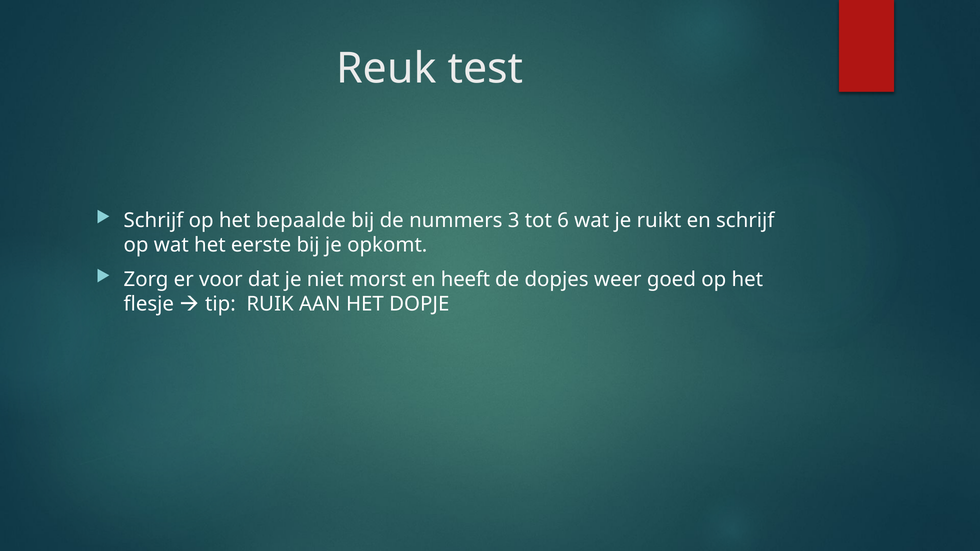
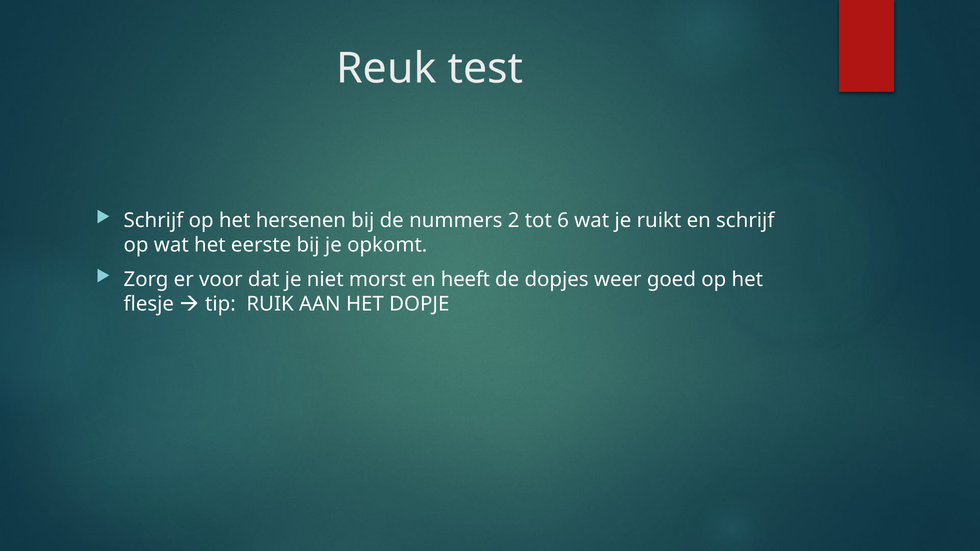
bepaalde: bepaalde -> hersenen
3: 3 -> 2
